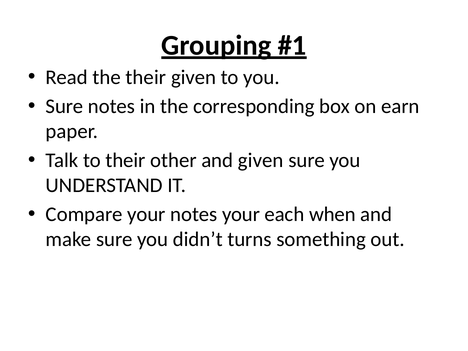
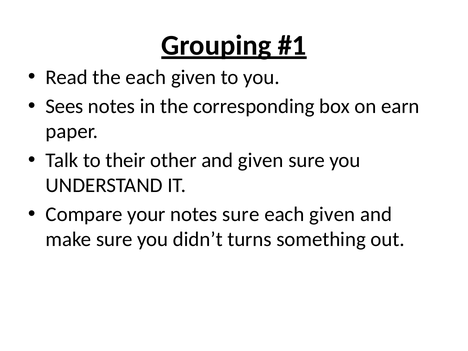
the their: their -> each
Sure at (64, 106): Sure -> Sees
notes your: your -> sure
when at (332, 214): when -> given
